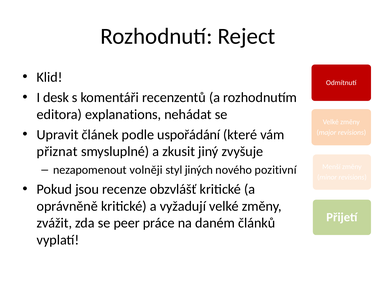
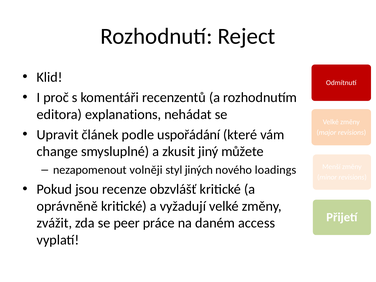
desk: desk -> proč
přiznat: přiznat -> change
zvyšuje: zvyšuje -> můžete
pozitivní: pozitivní -> loadings
článků: článků -> access
